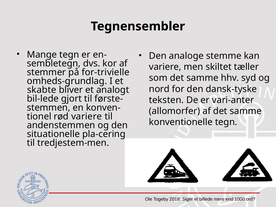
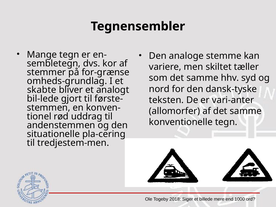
for-trivielle: for-trivielle -> for-grænse
rød variere: variere -> uddrag
